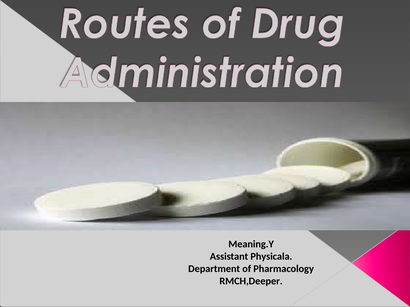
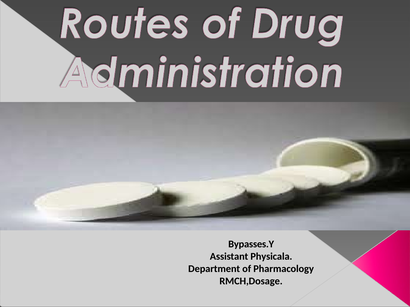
Meaning.Y: Meaning.Y -> Bypasses.Y
RMCH,Deeper: RMCH,Deeper -> RMCH,Dosage
